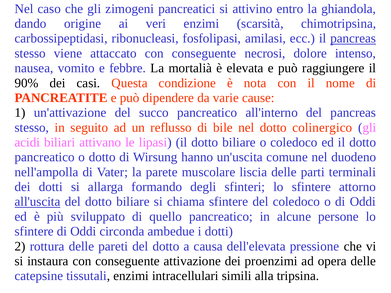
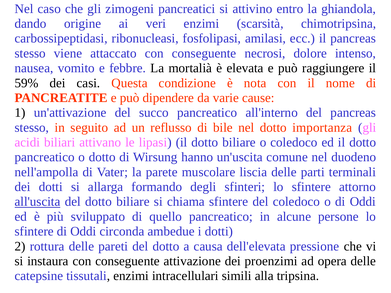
pancreas at (353, 38) underline: present -> none
90%: 90% -> 59%
colinergico: colinergico -> importanza
